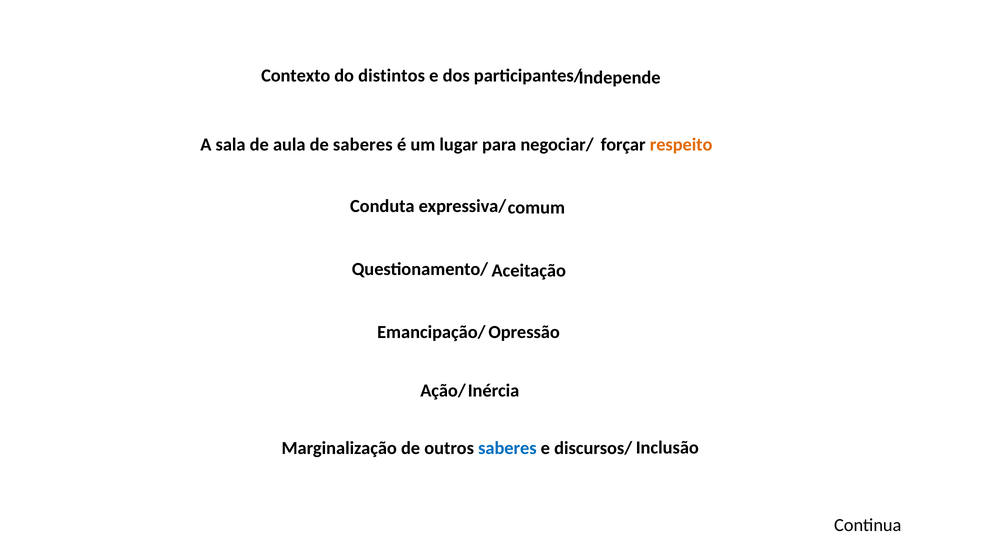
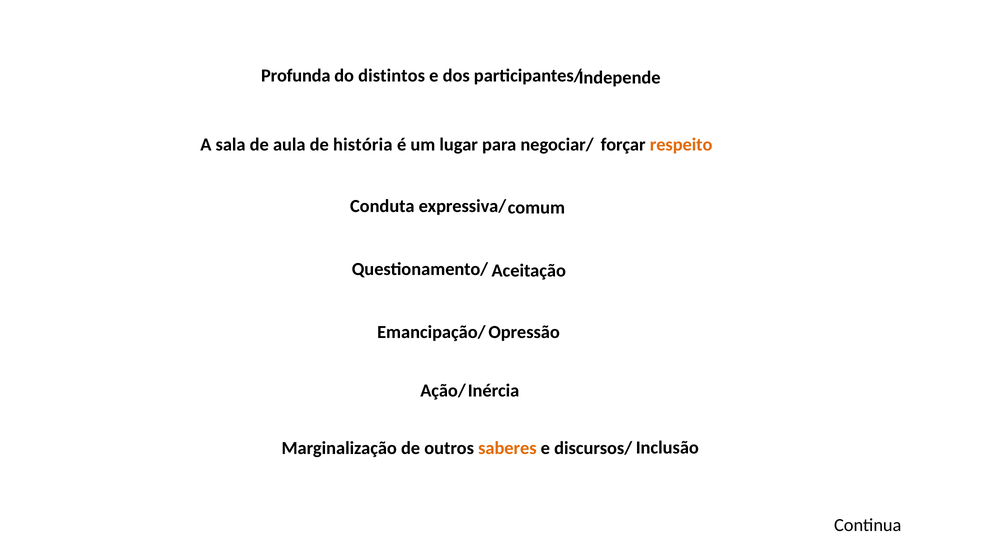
Contexto: Contexto -> Profunda
de saberes: saberes -> história
saberes at (507, 449) colour: blue -> orange
